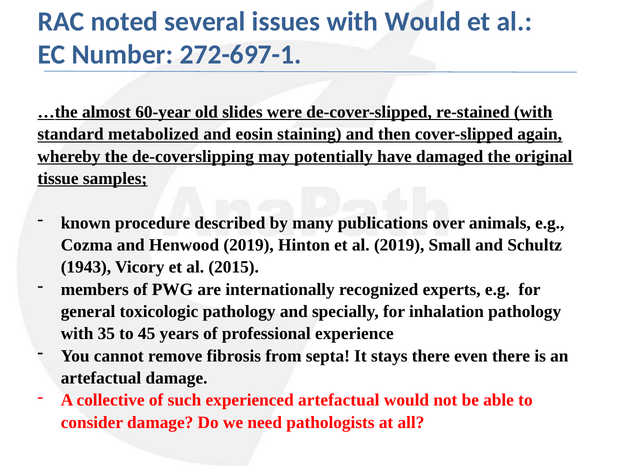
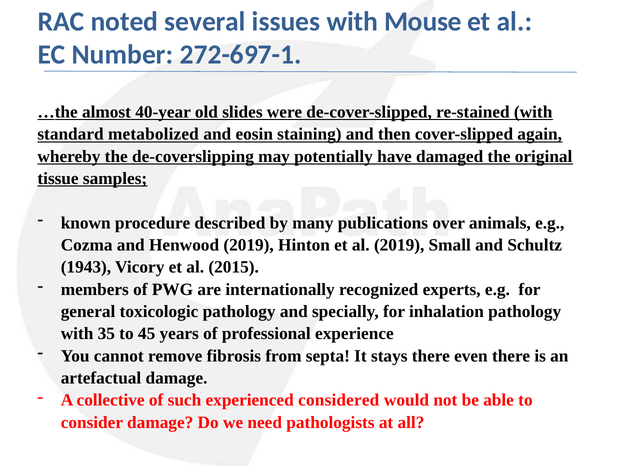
with Would: Would -> Mouse
60-year: 60-year -> 40-year
experienced artefactual: artefactual -> considered
